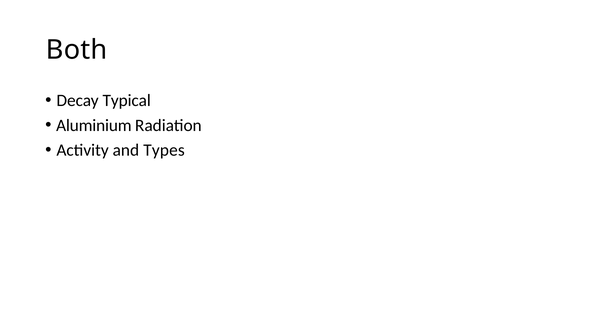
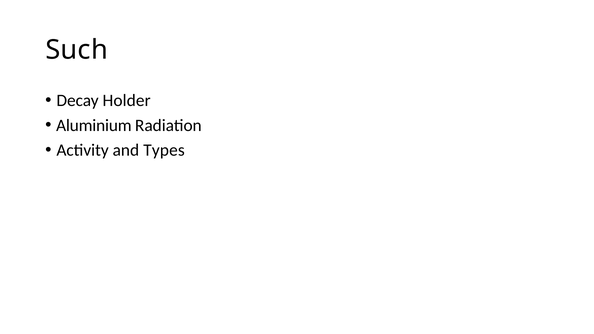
Both: Both -> Such
Typical: Typical -> Holder
